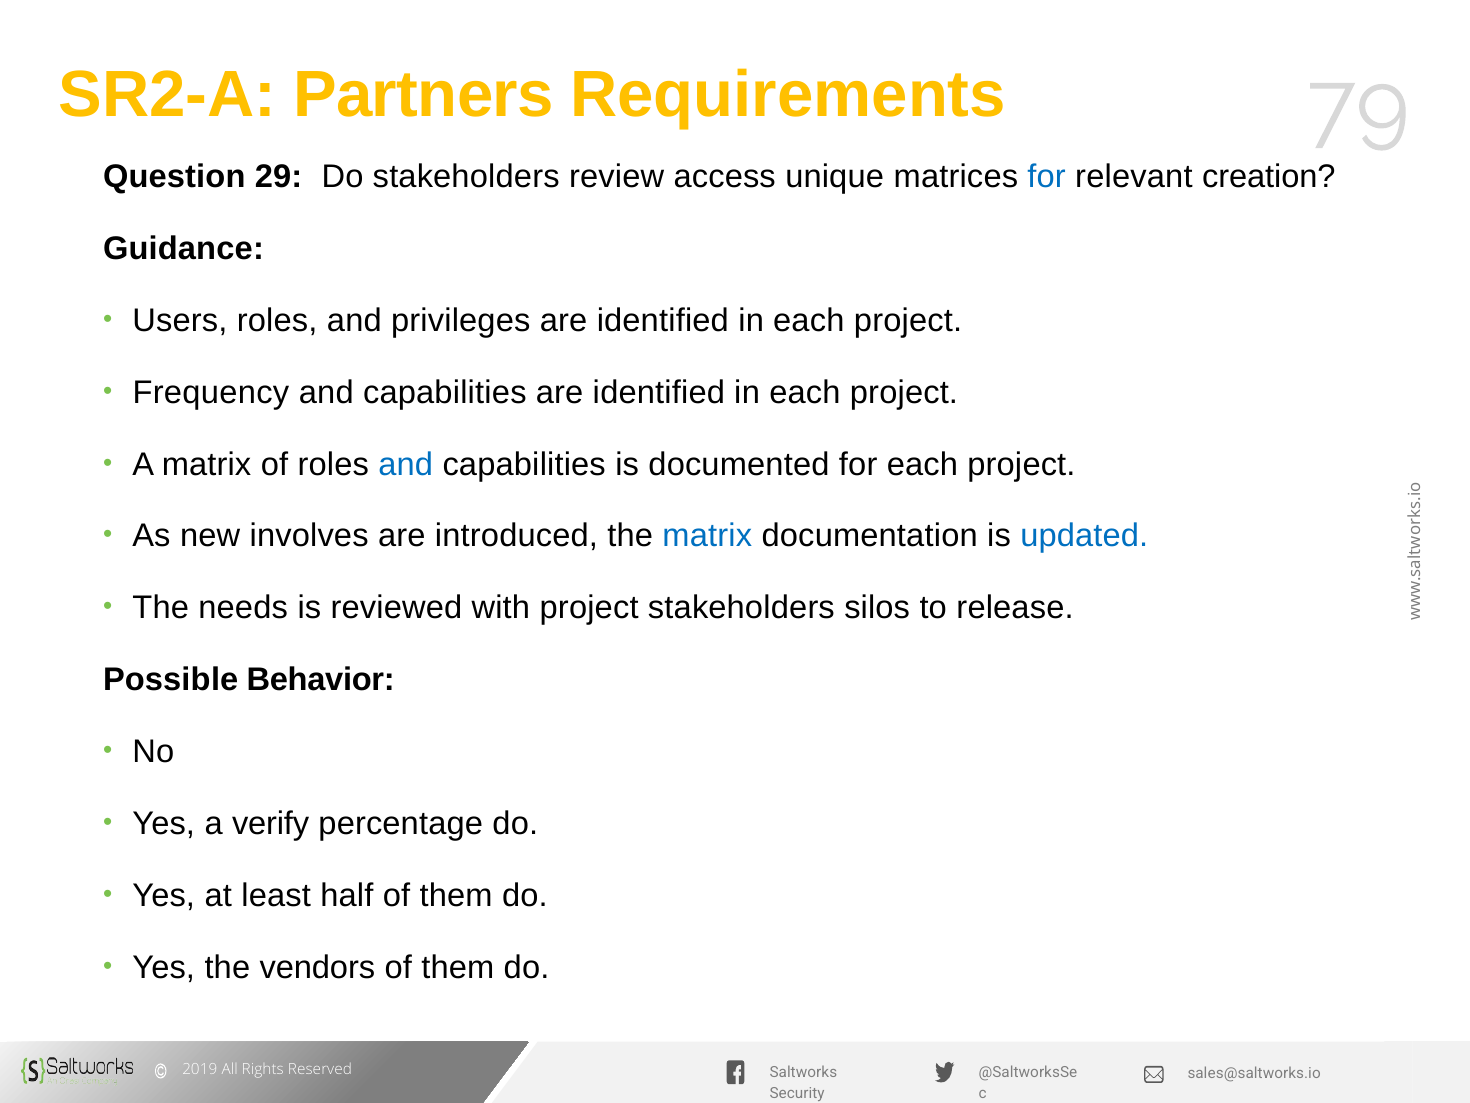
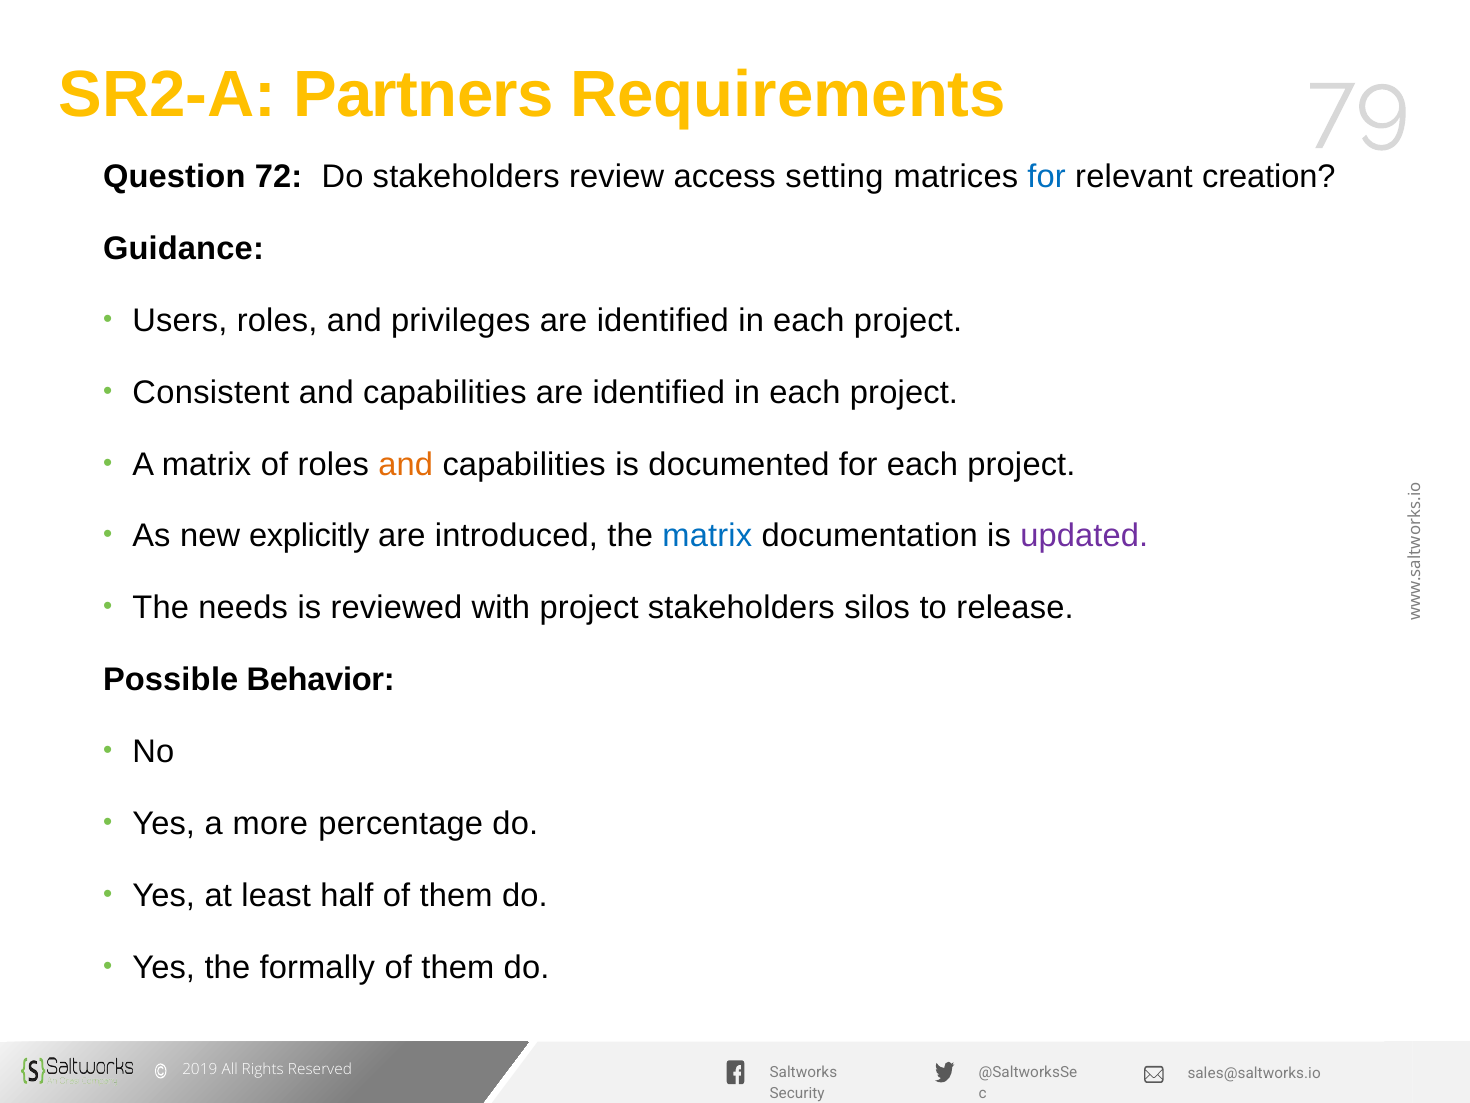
29: 29 -> 72
unique: unique -> setting
Frequency: Frequency -> Consistent
and at (406, 464) colour: blue -> orange
involves: involves -> explicitly
updated colour: blue -> purple
verify: verify -> more
vendors: vendors -> formally
